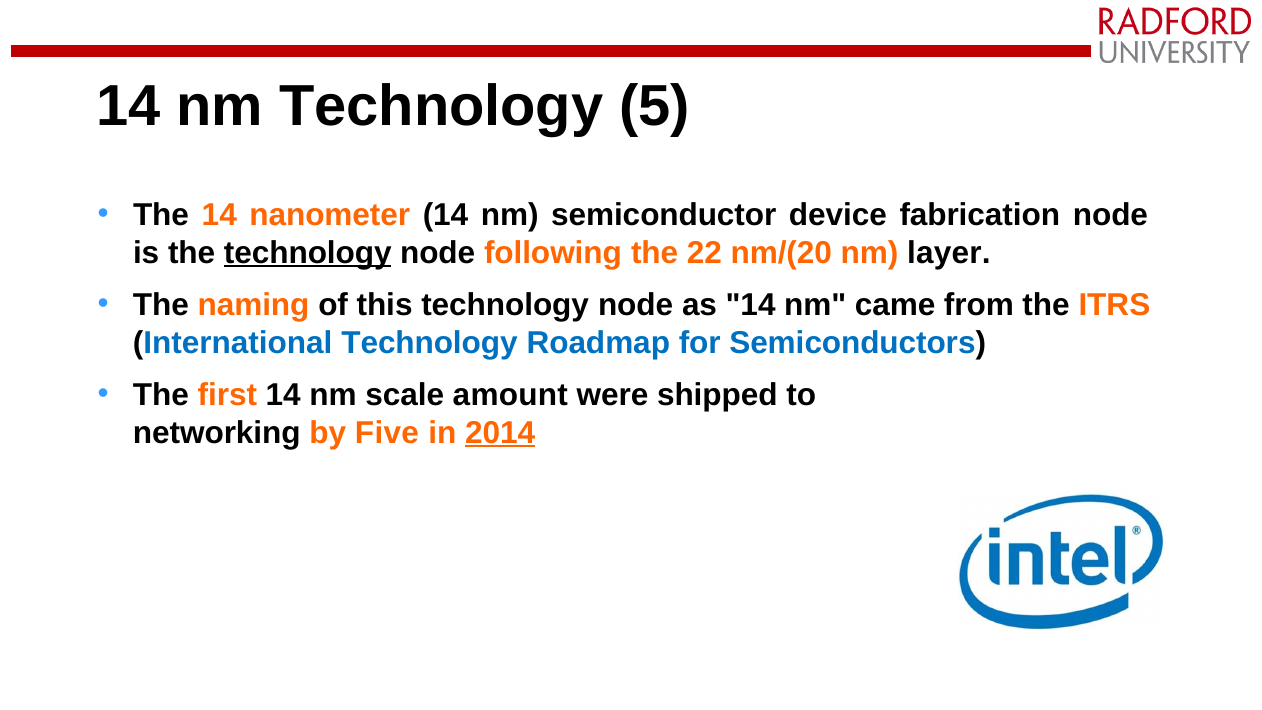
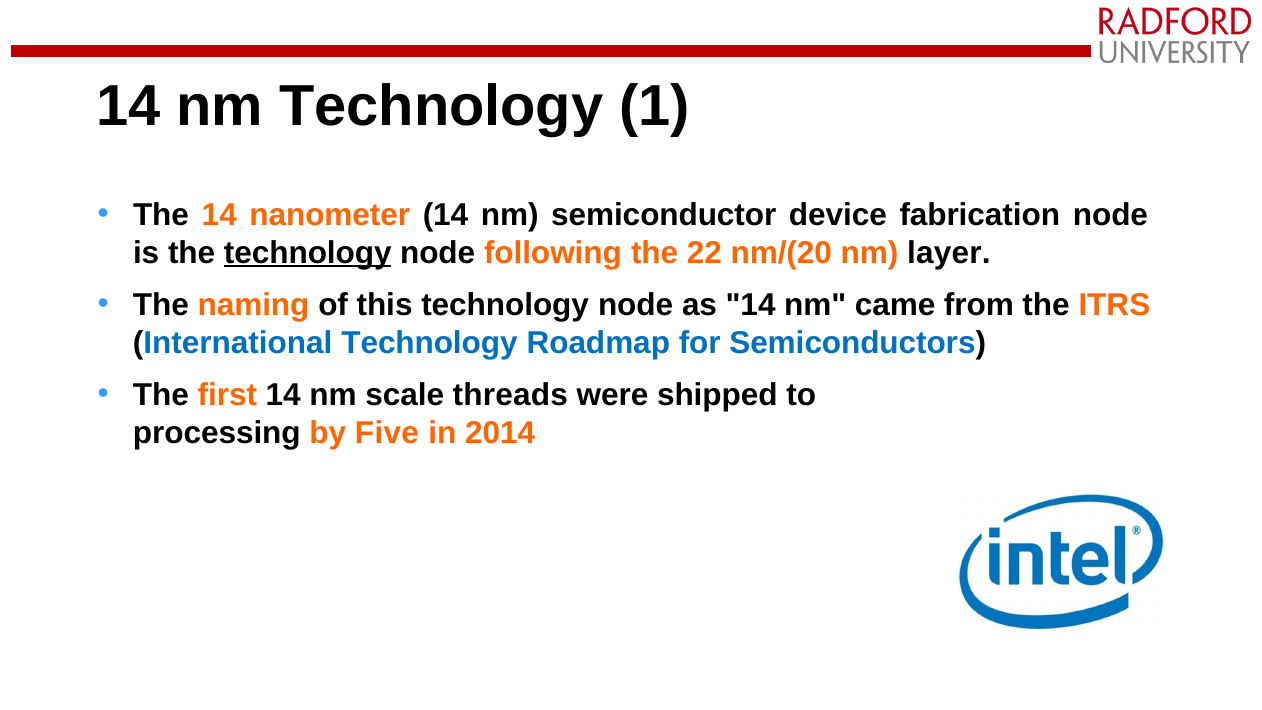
5: 5 -> 1
amount: amount -> threads
networking: networking -> processing
2014 underline: present -> none
